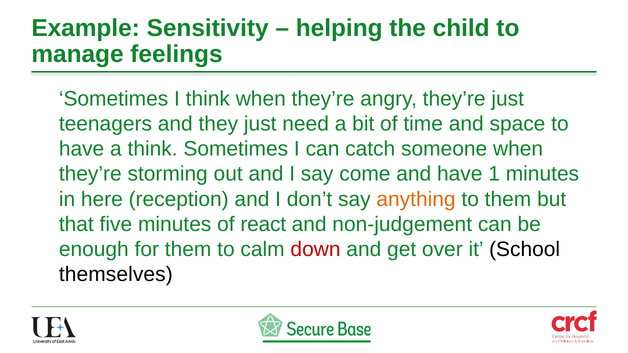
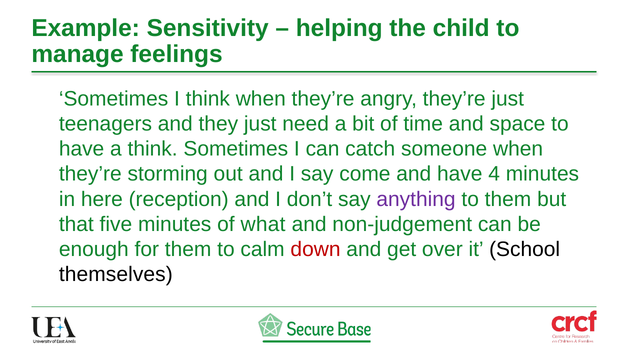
1: 1 -> 4
anything colour: orange -> purple
react: react -> what
